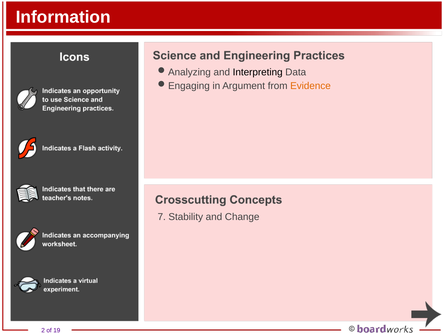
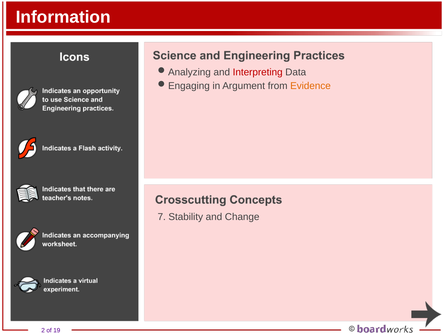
Interpreting colour: black -> red
